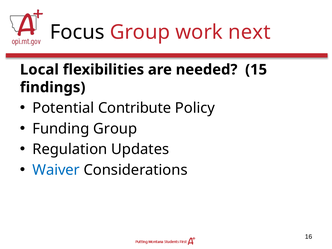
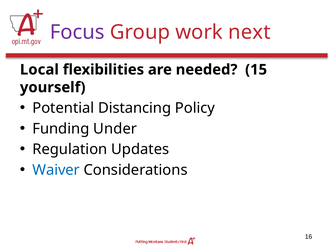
Focus colour: black -> purple
findings: findings -> yourself
Contribute: Contribute -> Distancing
Funding Group: Group -> Under
